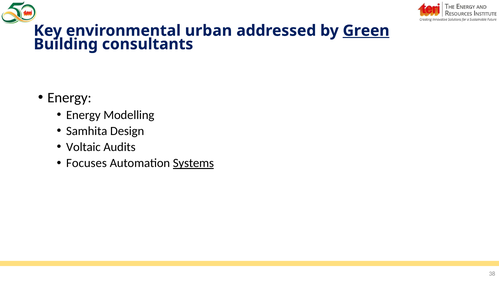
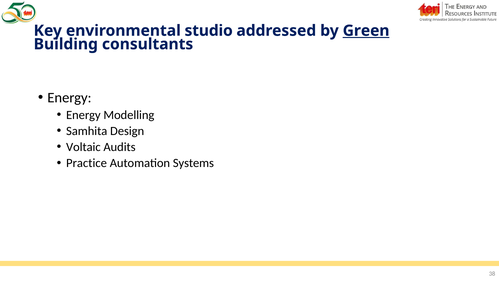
urban: urban -> studio
Focuses: Focuses -> Practice
Systems underline: present -> none
